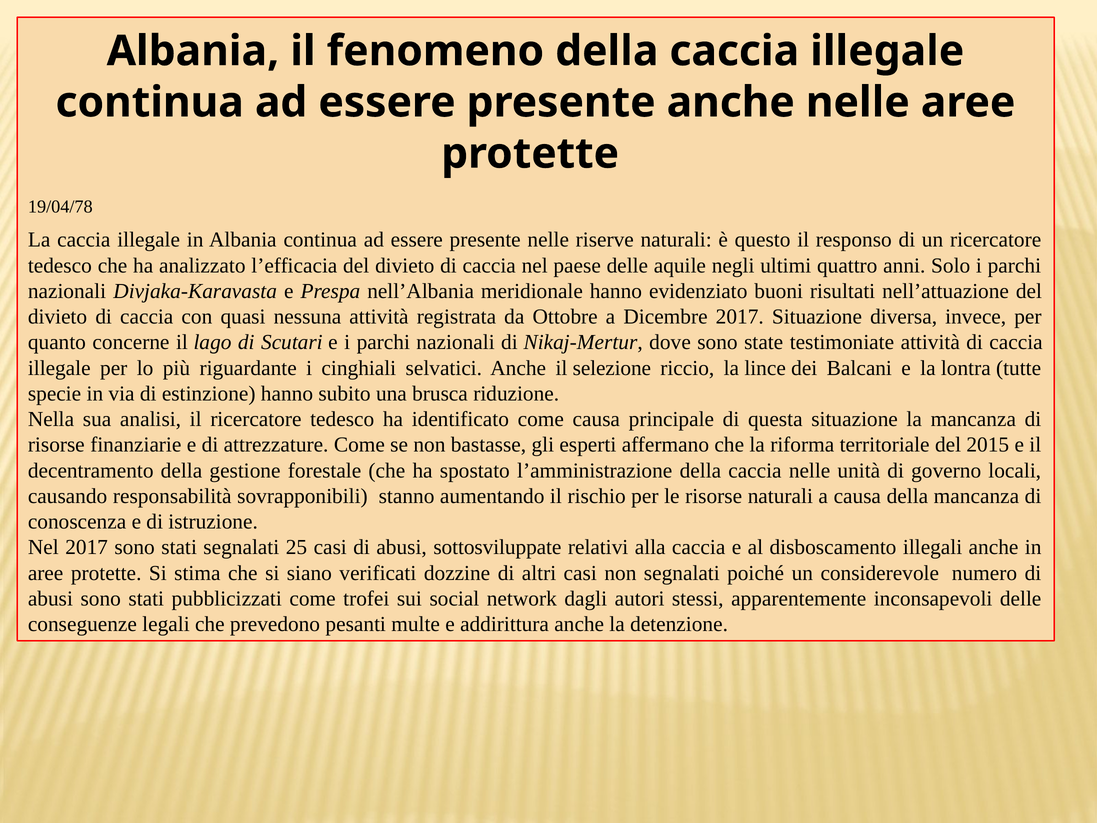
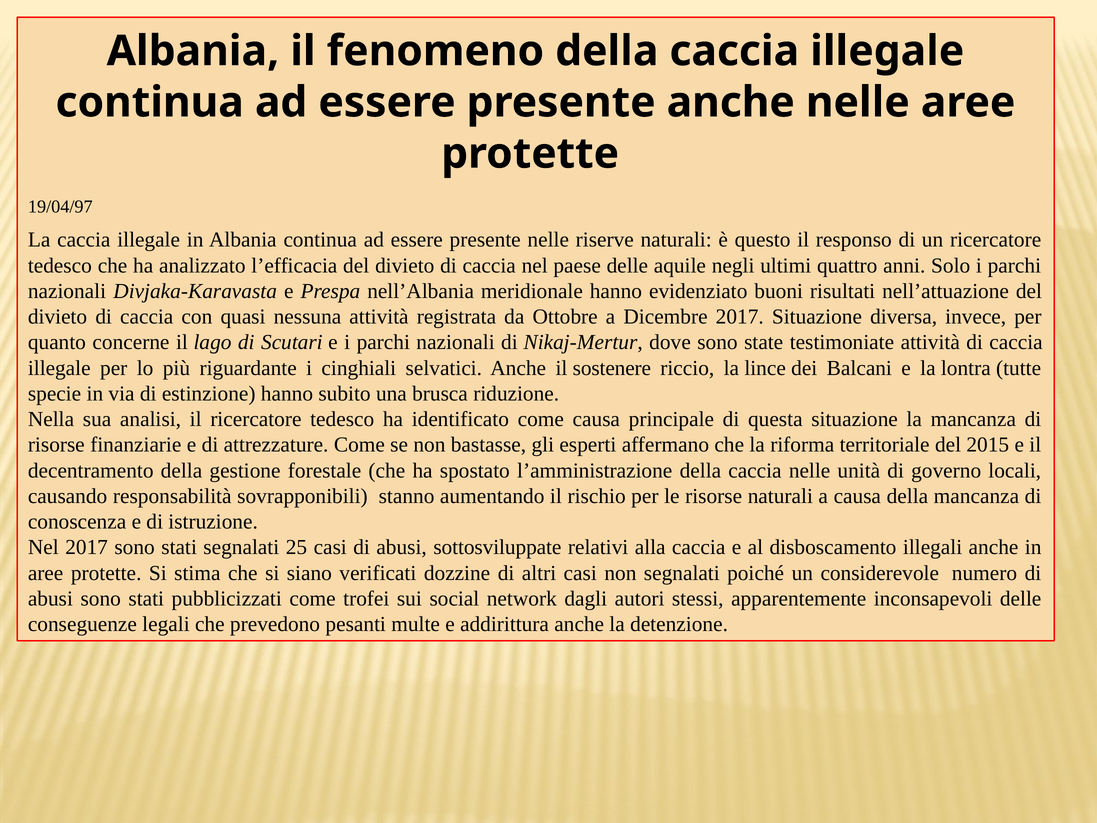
19/04/78: 19/04/78 -> 19/04/97
selezione: selezione -> sostenere
